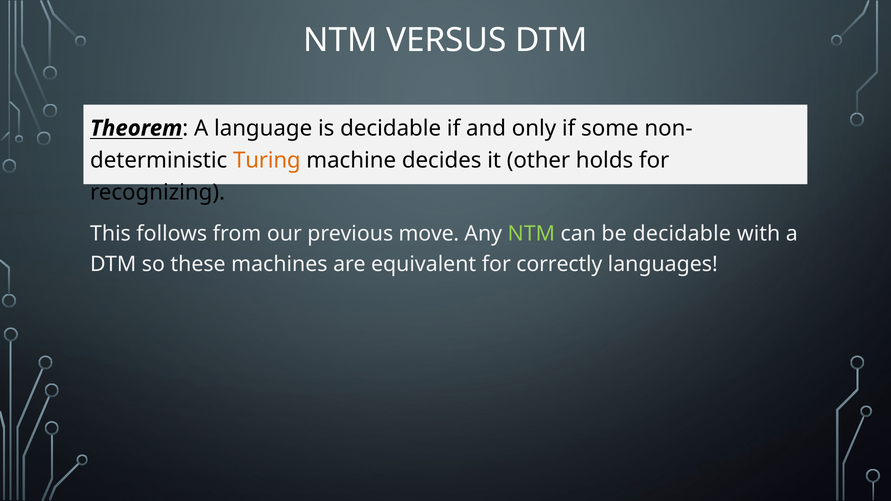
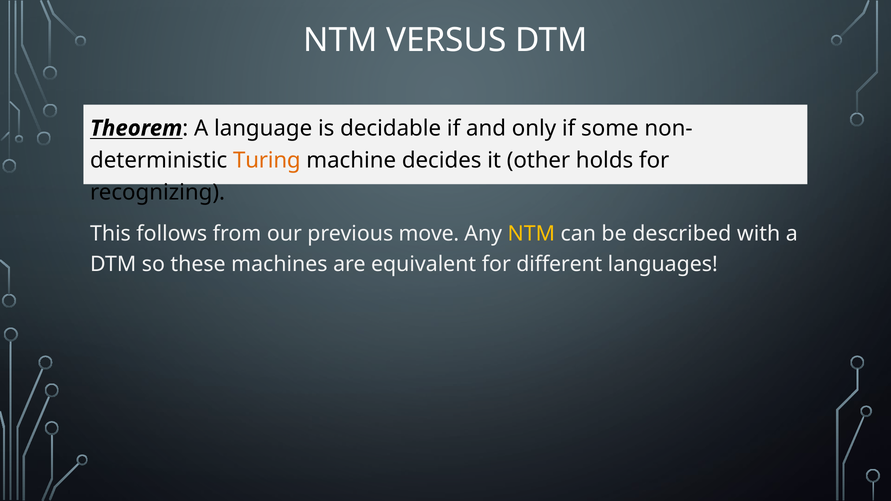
NTM at (531, 234) colour: light green -> yellow
be decidable: decidable -> described
correctly: correctly -> different
